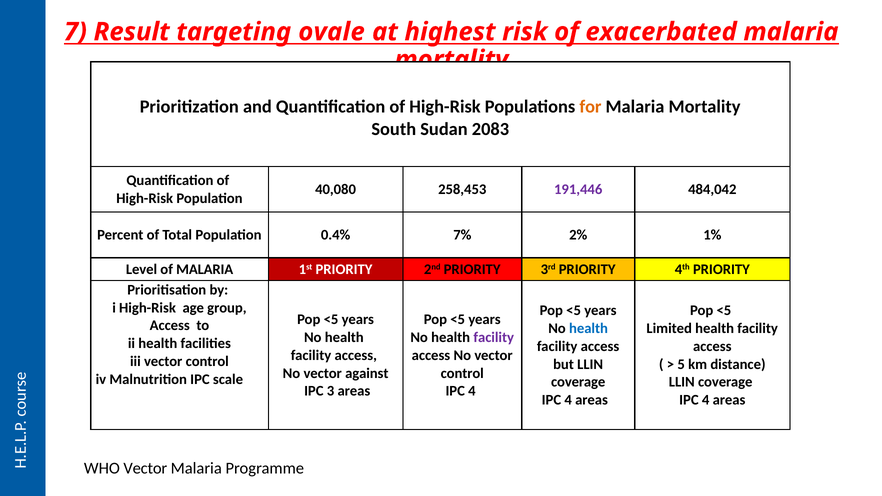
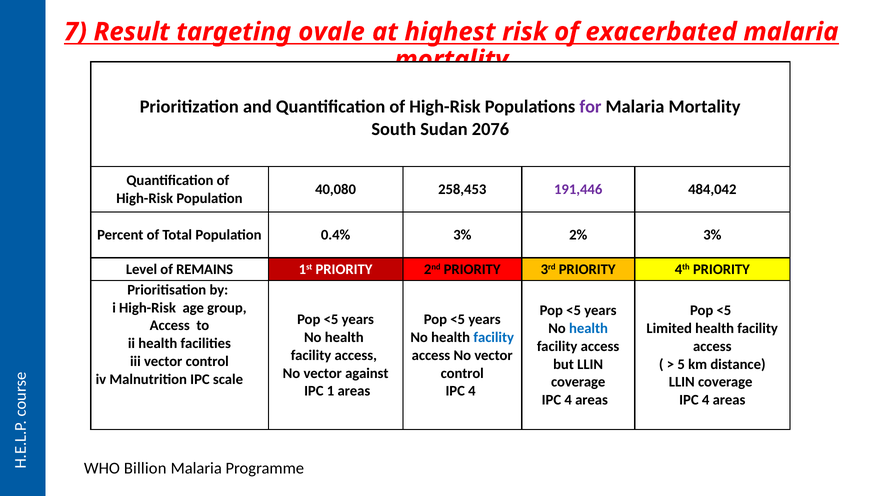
for colour: orange -> purple
2083: 2083 -> 2076
0.4% 7%: 7% -> 3%
2% 1%: 1% -> 3%
of MALARIA: MALARIA -> REMAINS
facility at (494, 337) colour: purple -> blue
3: 3 -> 1
WHO Vector: Vector -> Billion
